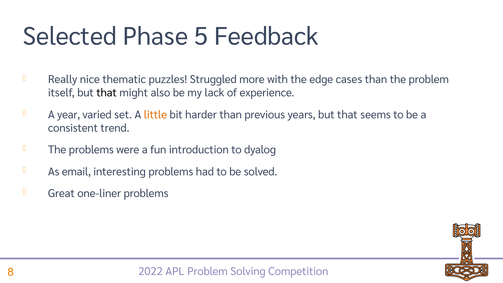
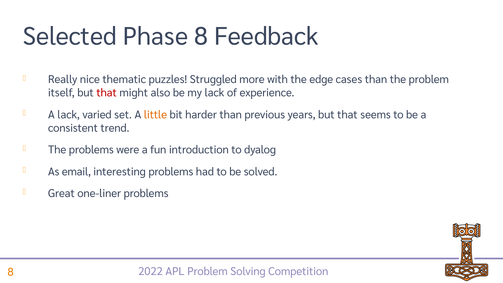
Phase 5: 5 -> 8
that at (107, 93) colour: black -> red
A year: year -> lack
